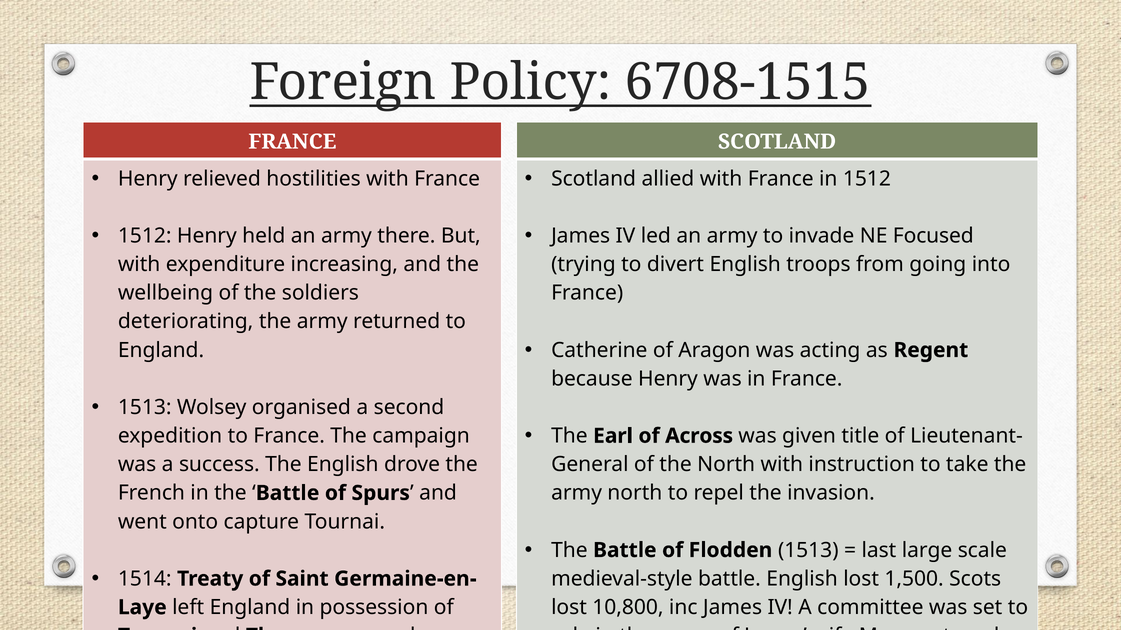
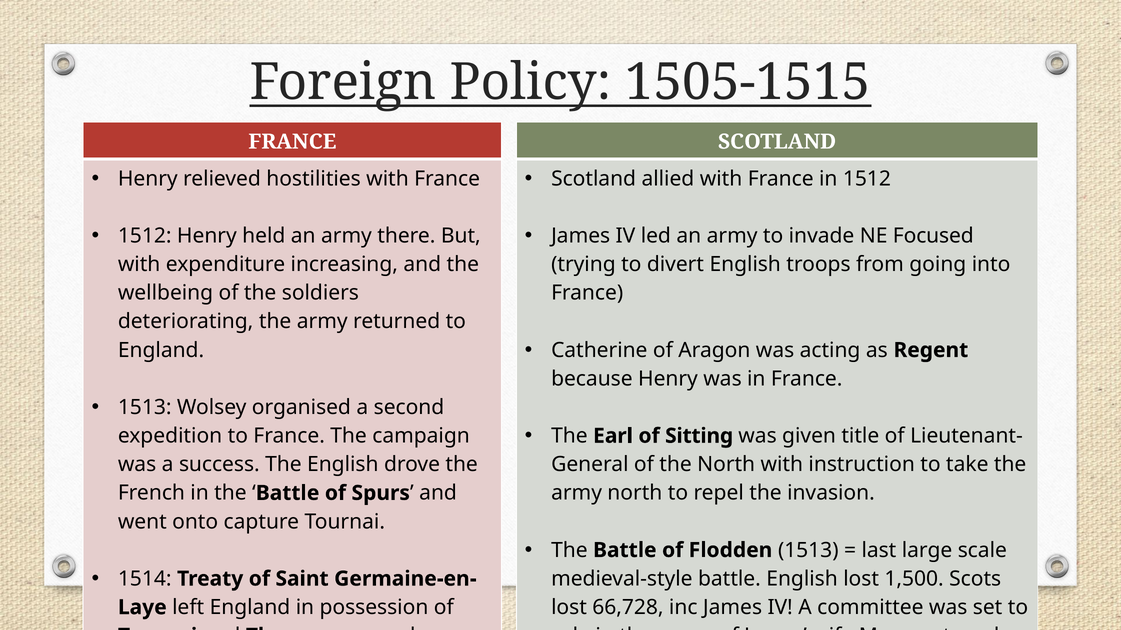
6708-1515: 6708-1515 -> 1505-1515
Across: Across -> Sitting
10,800: 10,800 -> 66,728
